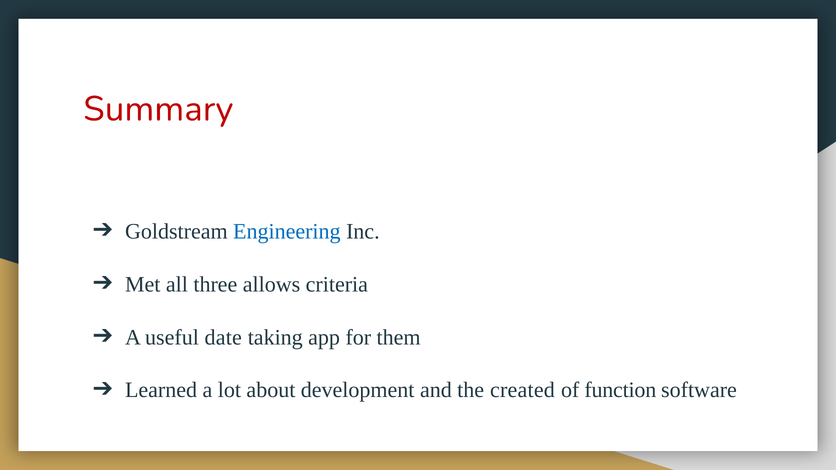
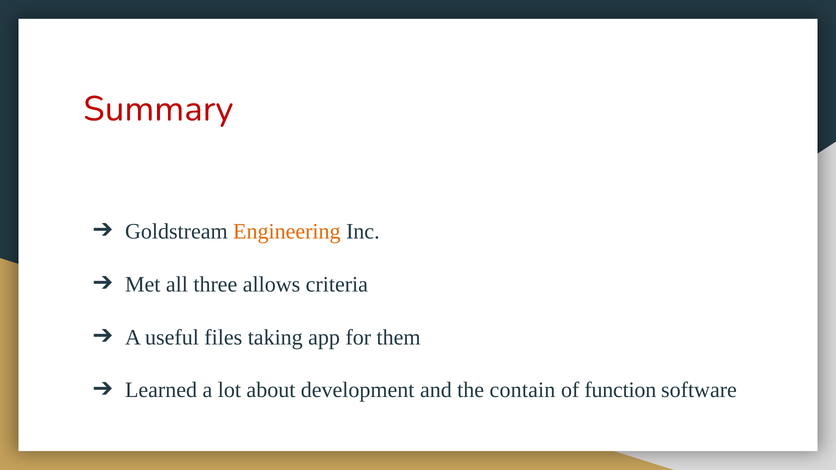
Engineering colour: blue -> orange
date: date -> files
created: created -> contain
